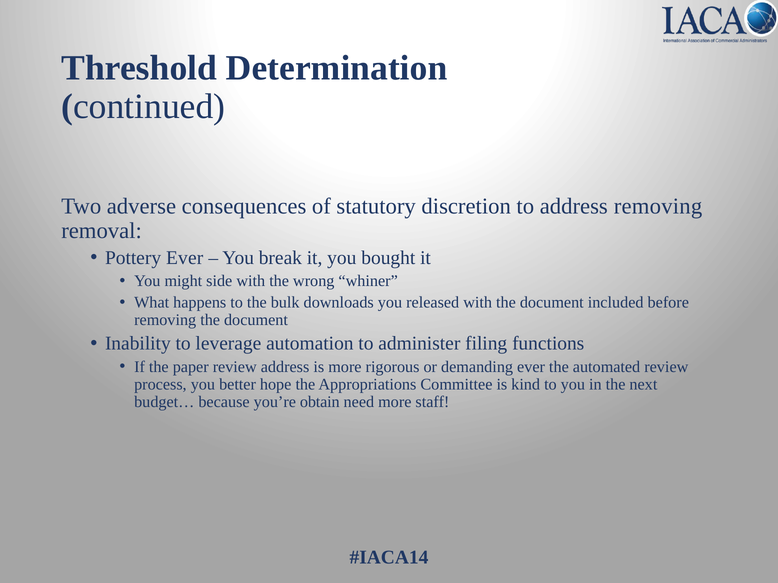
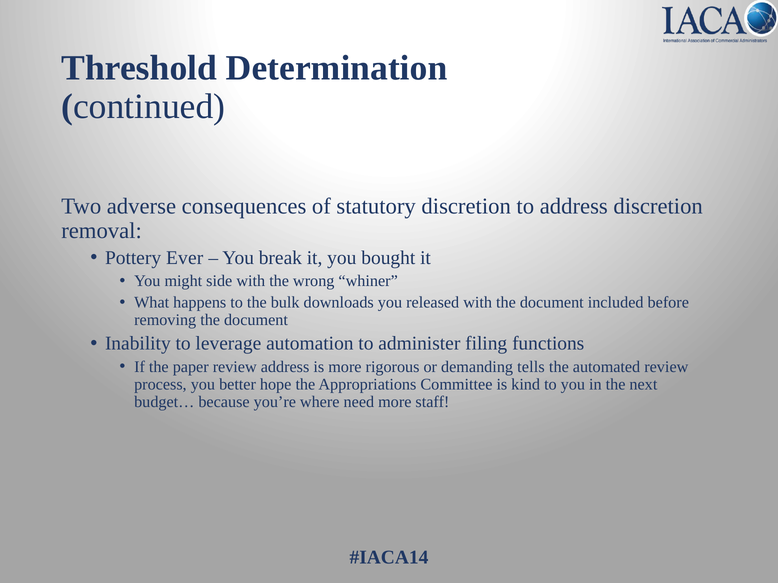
address removing: removing -> discretion
demanding ever: ever -> tells
obtain: obtain -> where
